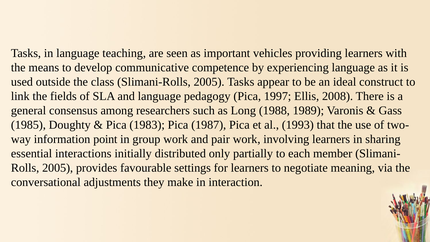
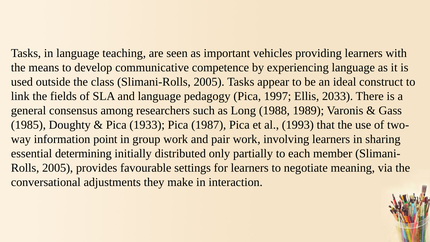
2008: 2008 -> 2033
1983: 1983 -> 1933
interactions: interactions -> determining
